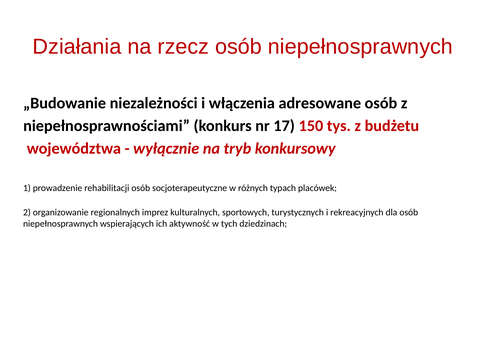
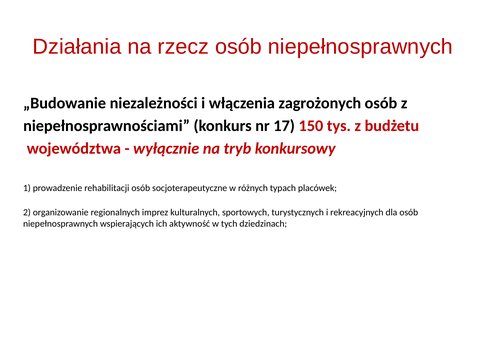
adresowane: adresowane -> zagrożonych
